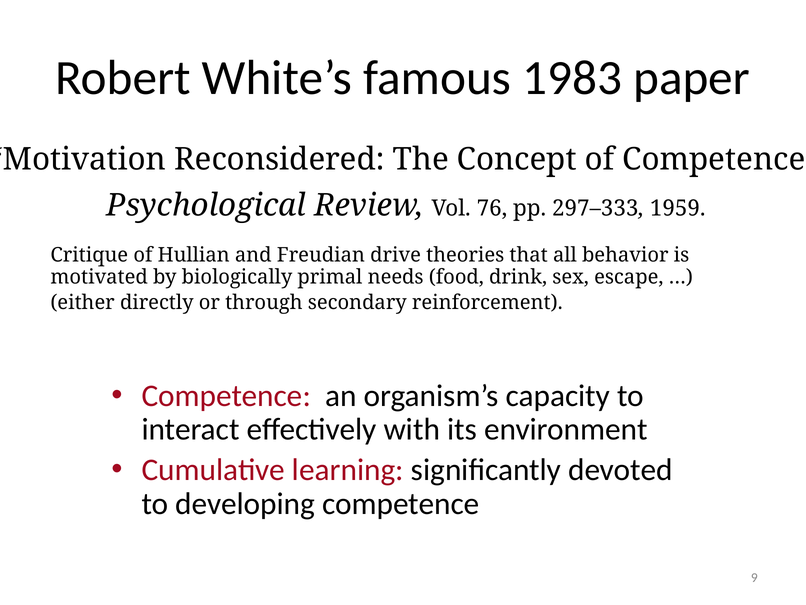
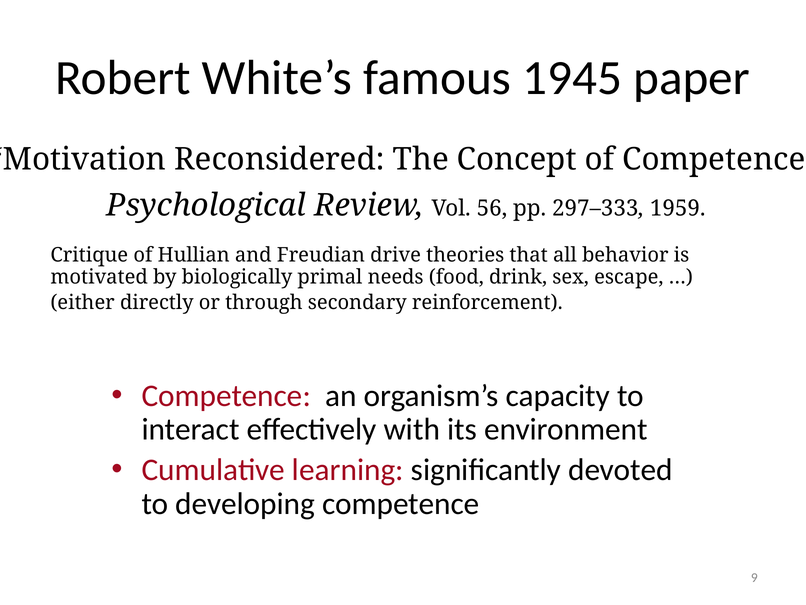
1983: 1983 -> 1945
76: 76 -> 56
